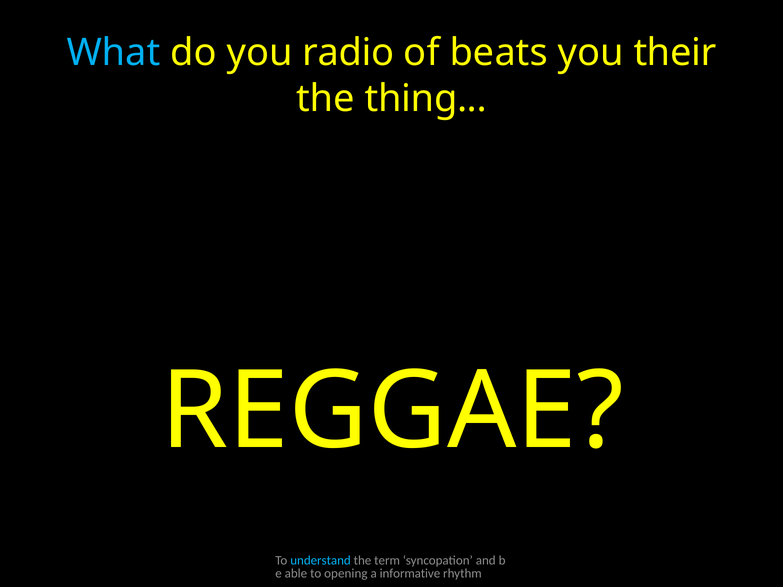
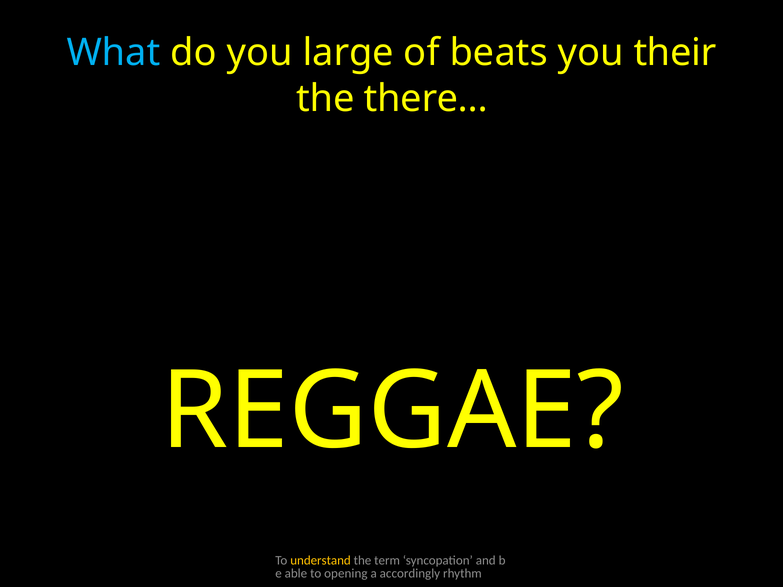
radio: radio -> large
thing: thing -> there
understand colour: light blue -> yellow
informative: informative -> accordingly
